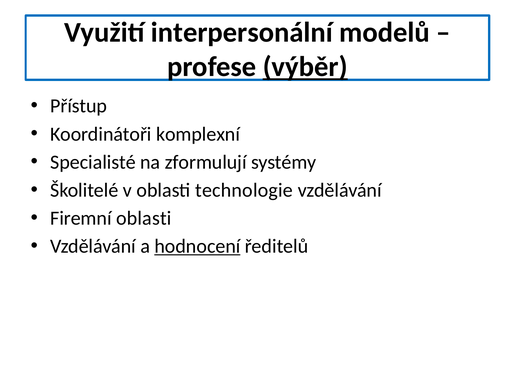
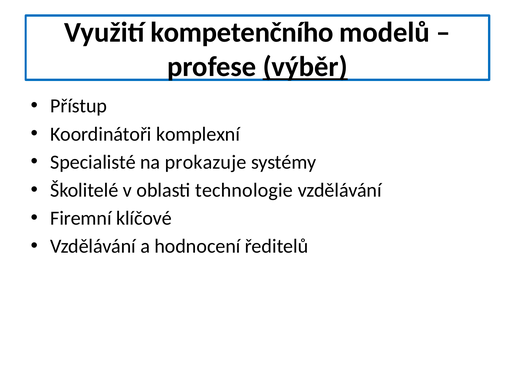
interpersonální: interpersonální -> kompetenčního
zformulují: zformulují -> prokazuje
Firemní oblasti: oblasti -> klíčové
hodnocení underline: present -> none
